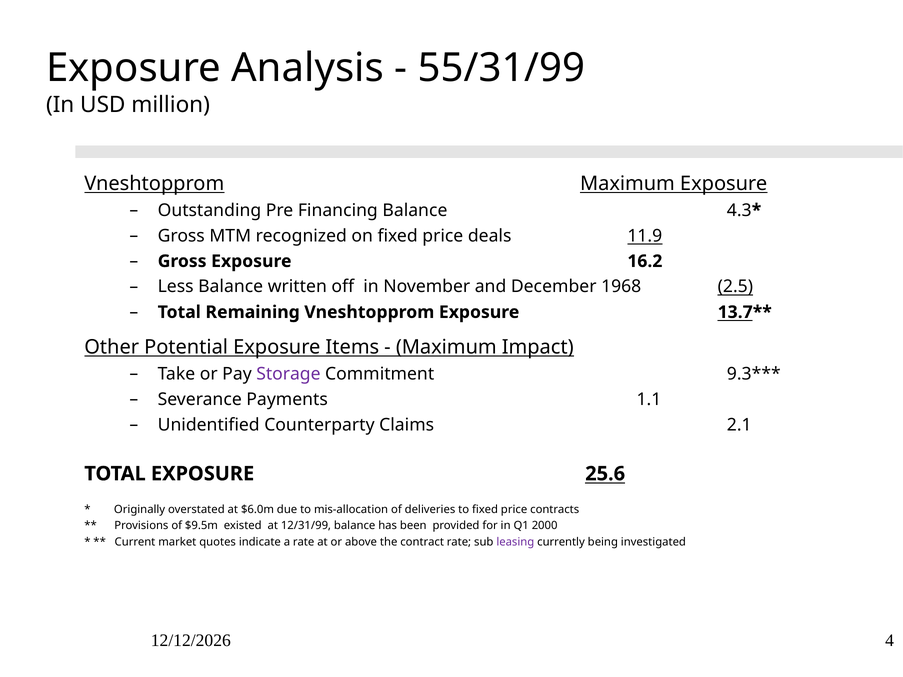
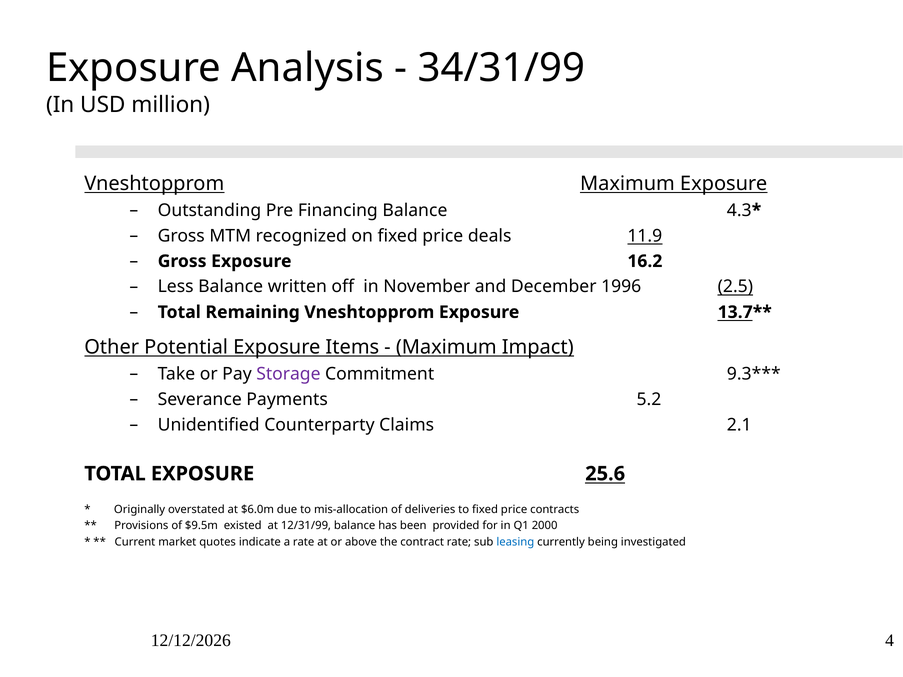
55/31/99: 55/31/99 -> 34/31/99
1968: 1968 -> 1996
1.1: 1.1 -> 5.2
leasing colour: purple -> blue
